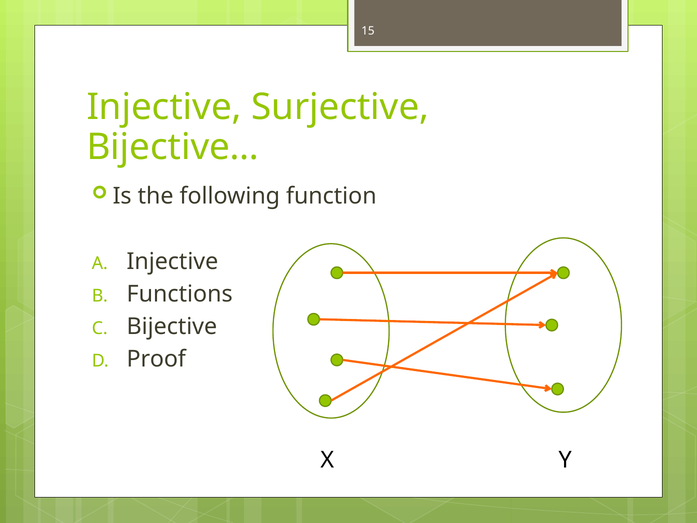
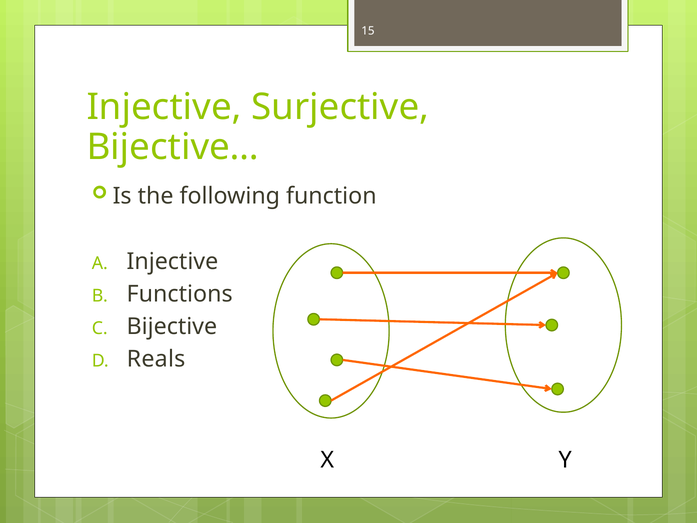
Proof: Proof -> Reals
